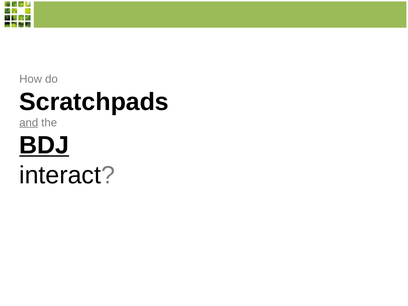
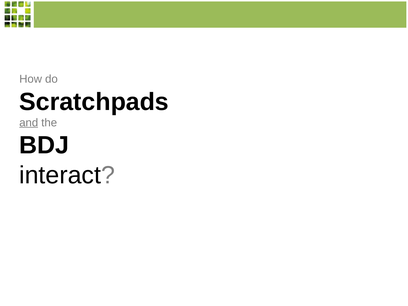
BDJ underline: present -> none
